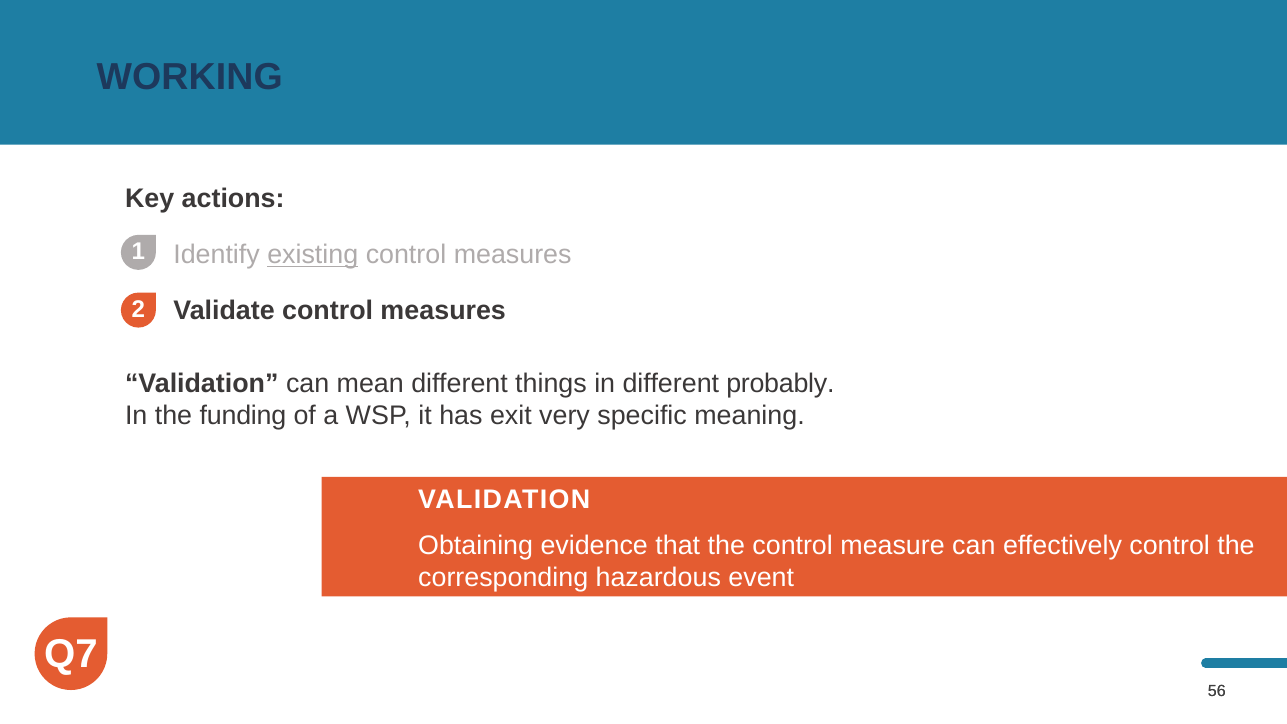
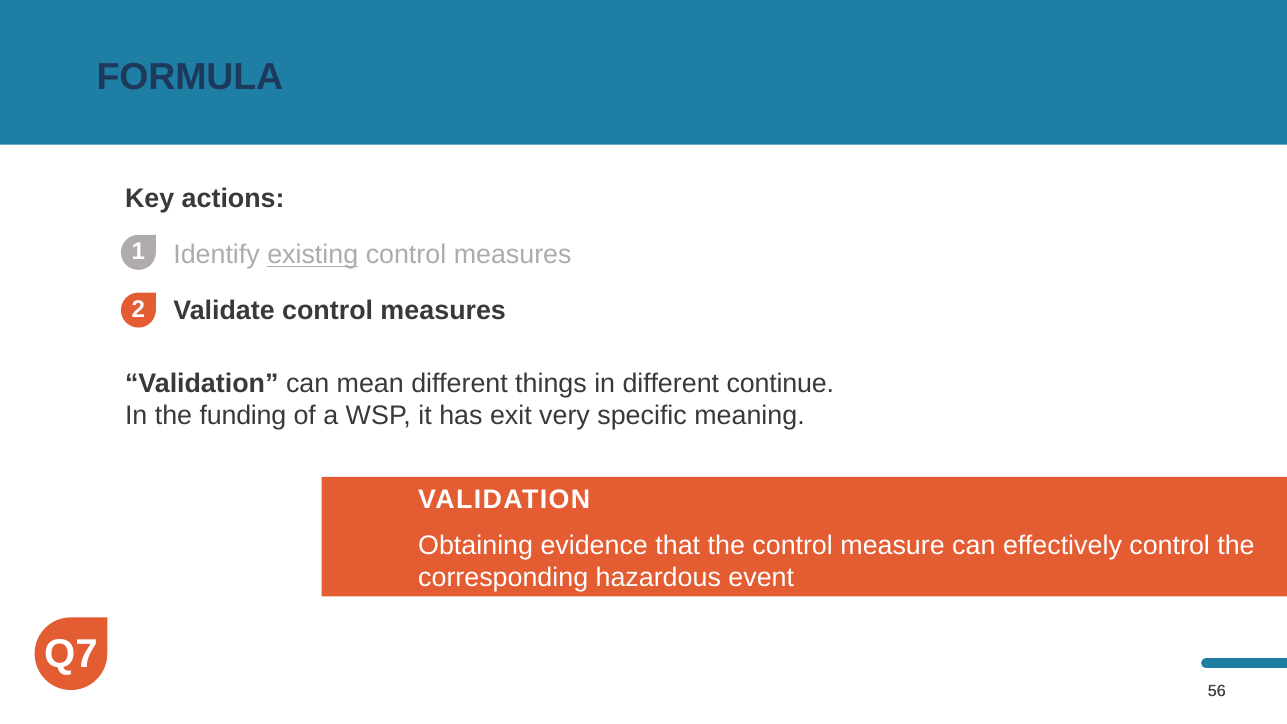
WORKING: WORKING -> FORMULA
probably: probably -> continue
